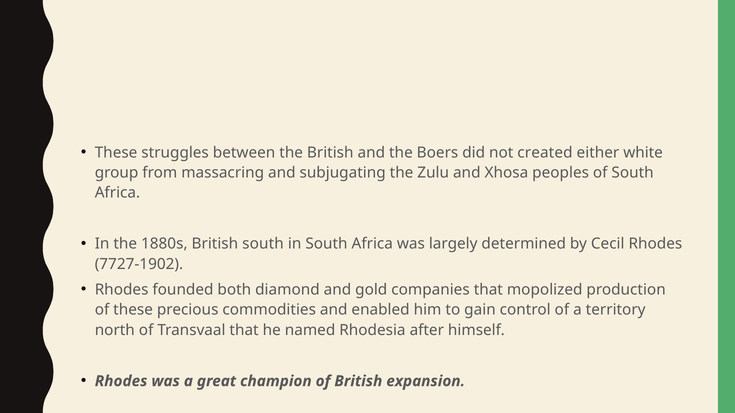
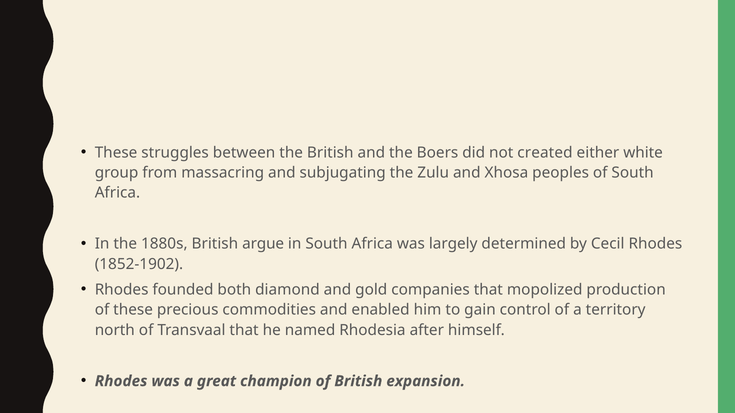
British south: south -> argue
7727-1902: 7727-1902 -> 1852-1902
